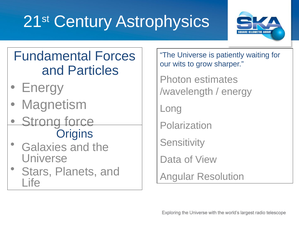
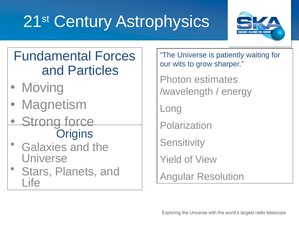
Energy at (43, 87): Energy -> Moving
Data: Data -> Yield
